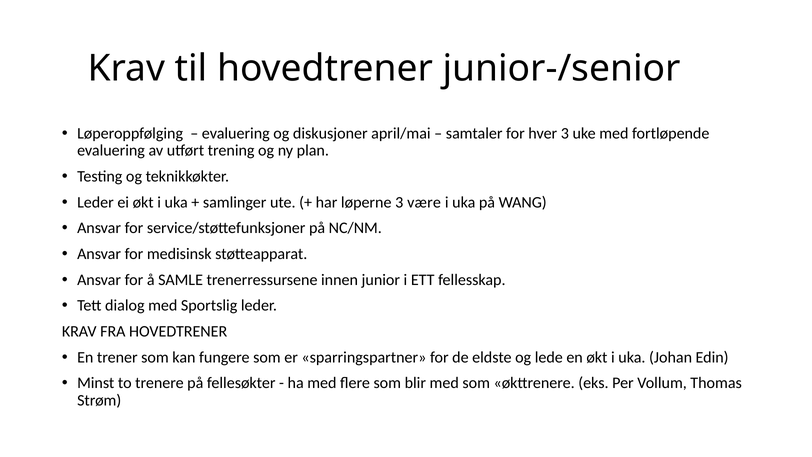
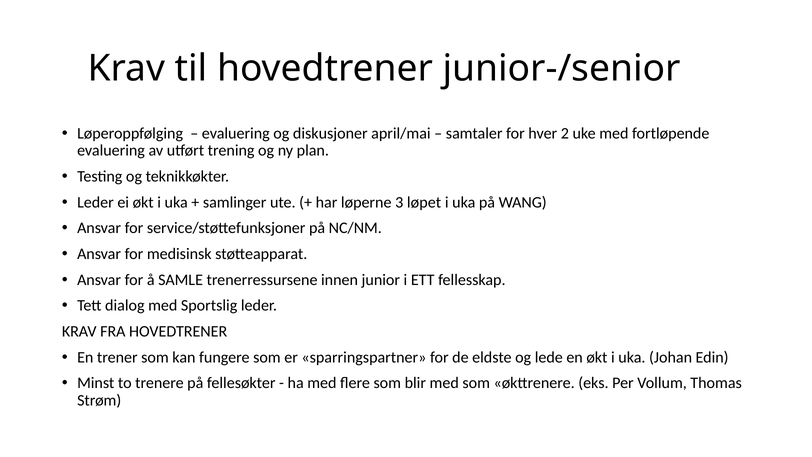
hver 3: 3 -> 2
være: være -> løpet
